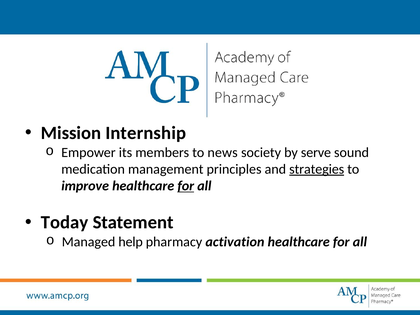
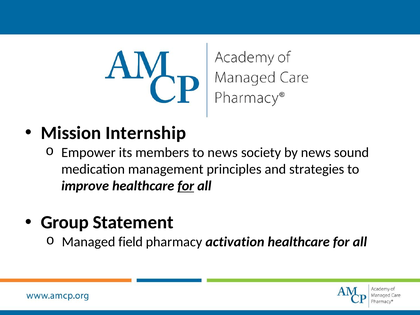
by serve: serve -> news
strategies underline: present -> none
Today: Today -> Group
help: help -> field
